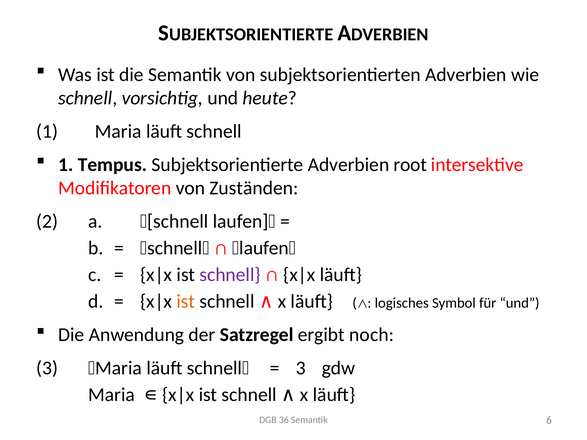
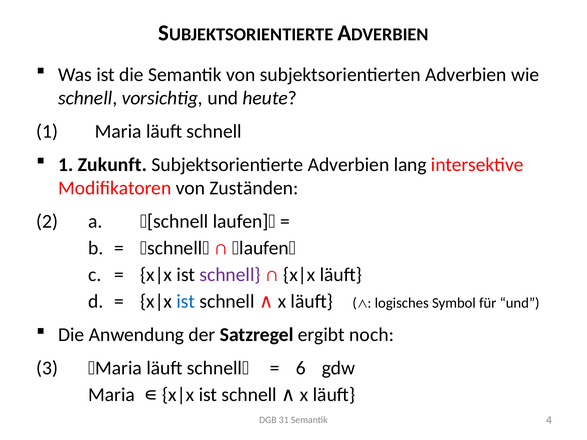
Tempus: Tempus -> Zukunft
root: root -> lang
ist at (186, 302) colour: orange -> blue
3 at (301, 368): 3 -> 6
36: 36 -> 31
6: 6 -> 4
